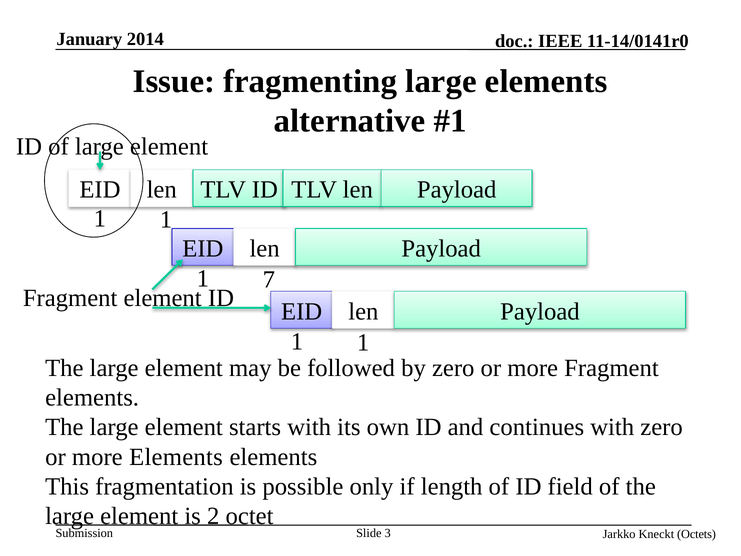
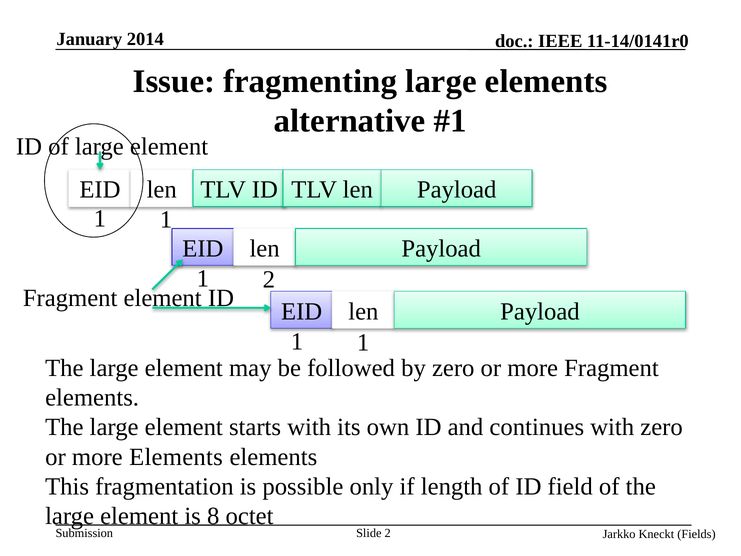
1 7: 7 -> 2
2: 2 -> 8
Slide 3: 3 -> 2
Octets: Octets -> Fields
